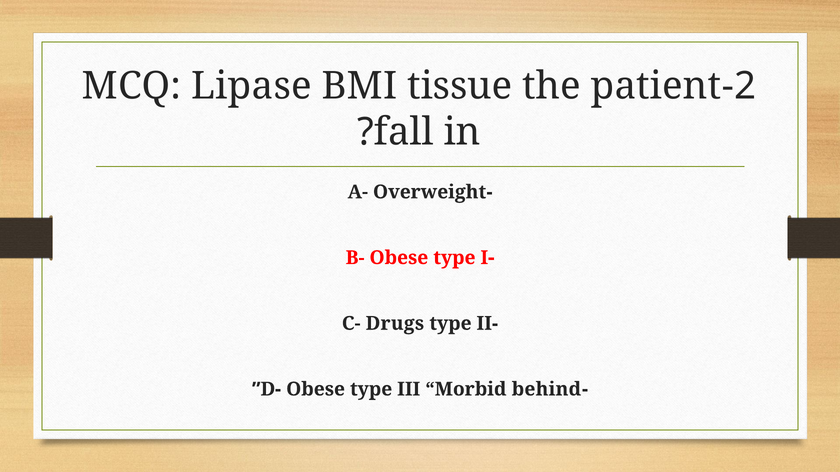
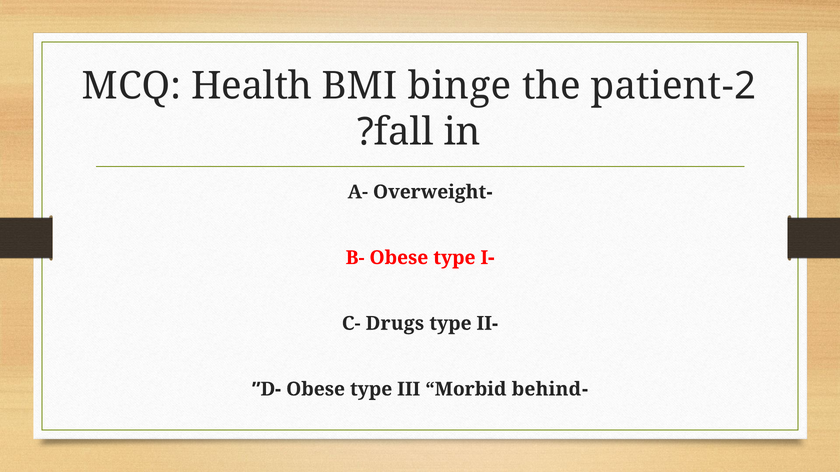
Lipase: Lipase -> Health
tissue: tissue -> binge
